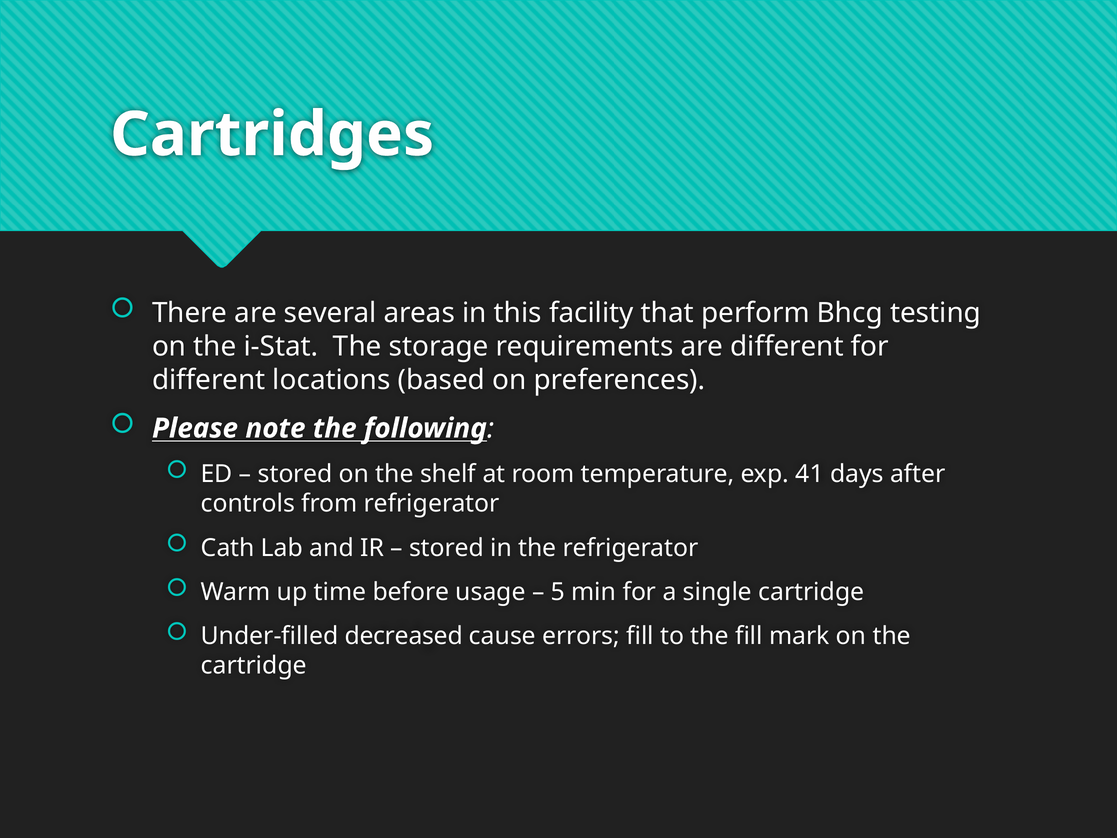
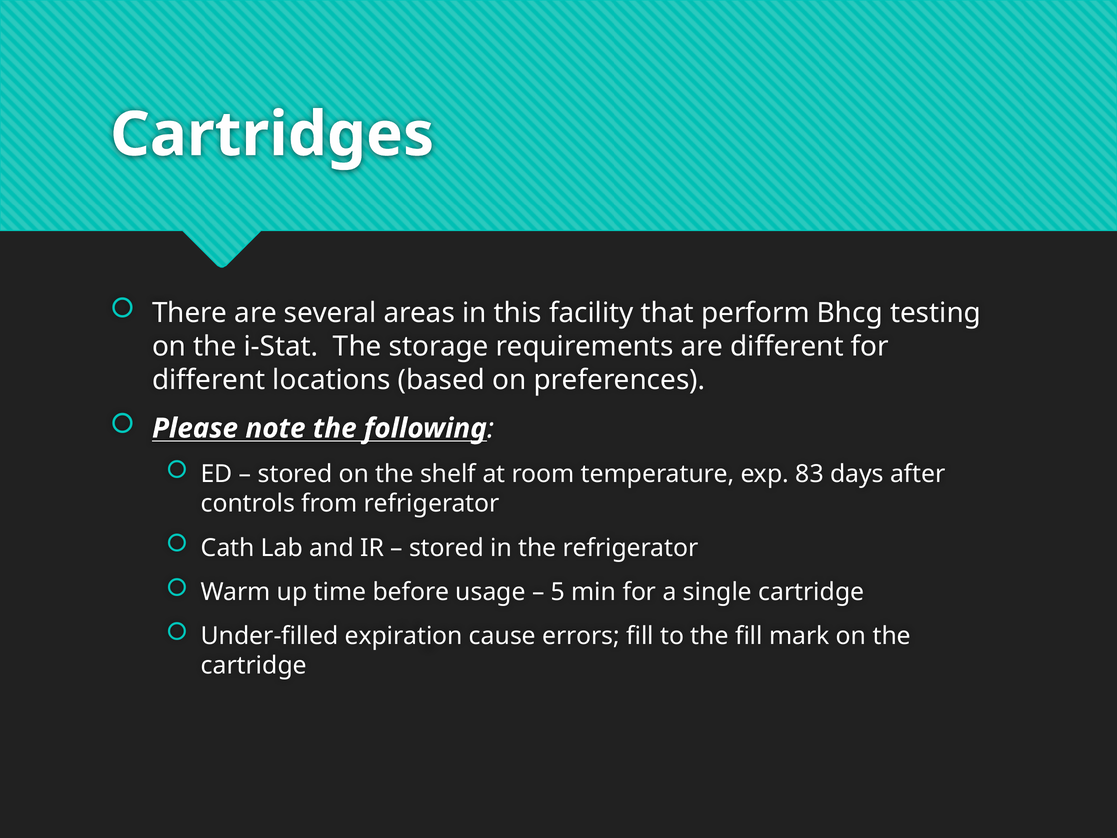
41: 41 -> 83
decreased: decreased -> expiration
